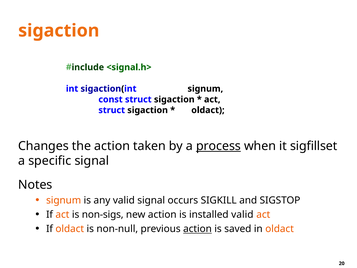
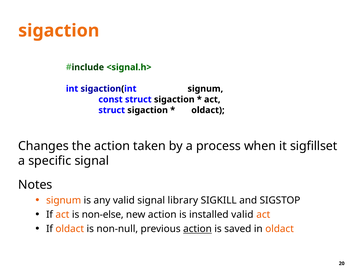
process underline: present -> none
occurs: occurs -> library
non-sigs: non-sigs -> non-else
